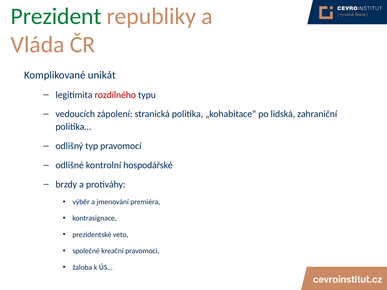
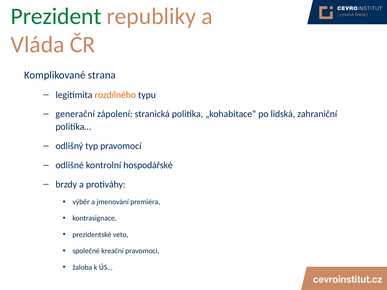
unikát: unikát -> strana
rozdílného colour: red -> orange
vedoucích: vedoucích -> generační
